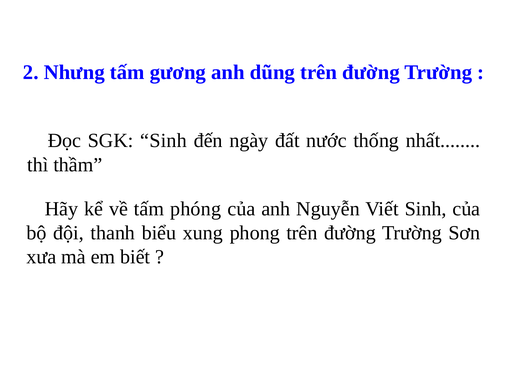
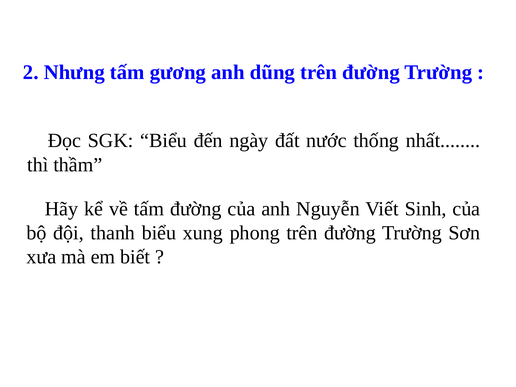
SGK Sinh: Sinh -> Biểu
tấm phóng: phóng -> đường
